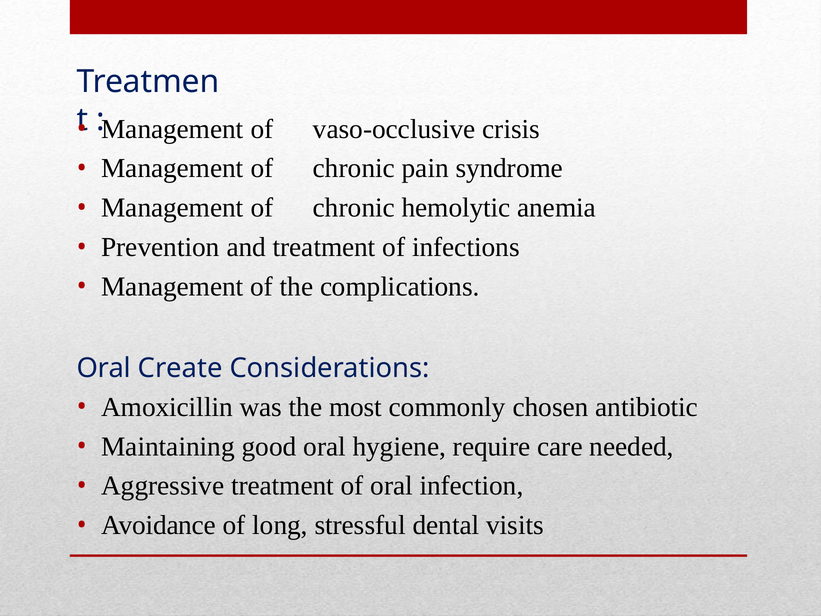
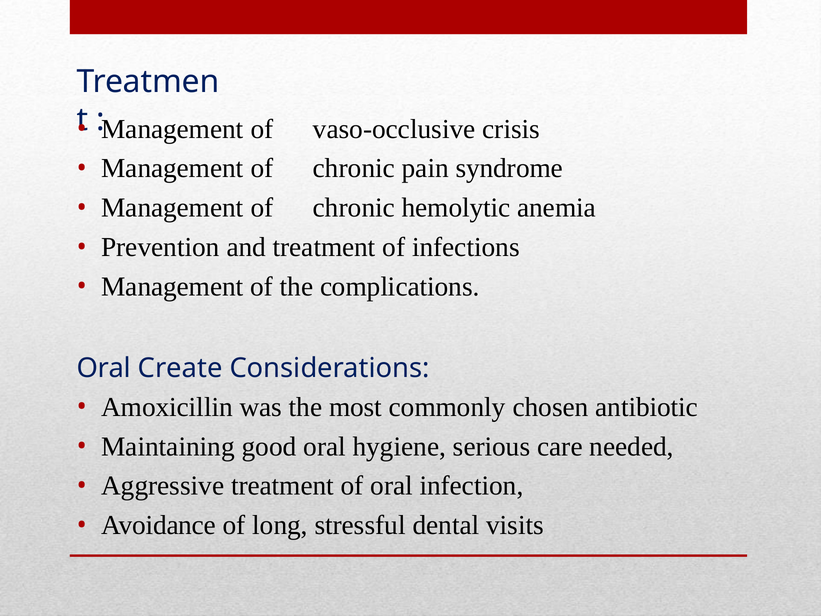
require: require -> serious
